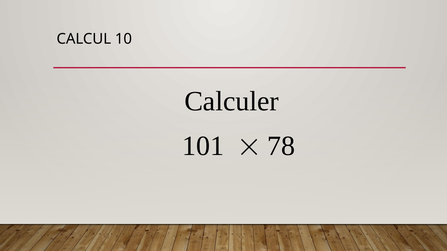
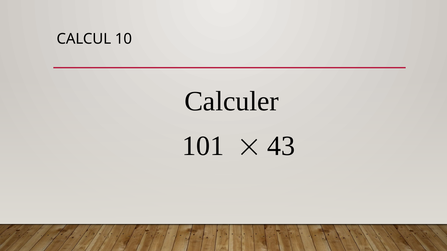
78: 78 -> 43
